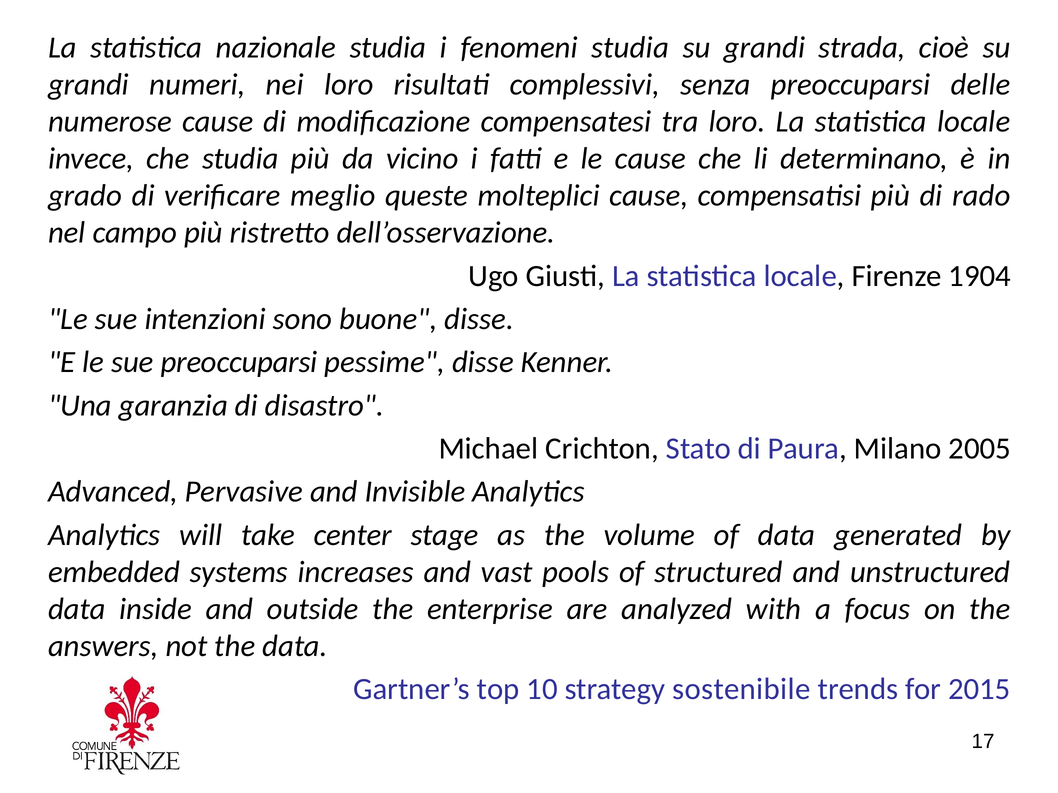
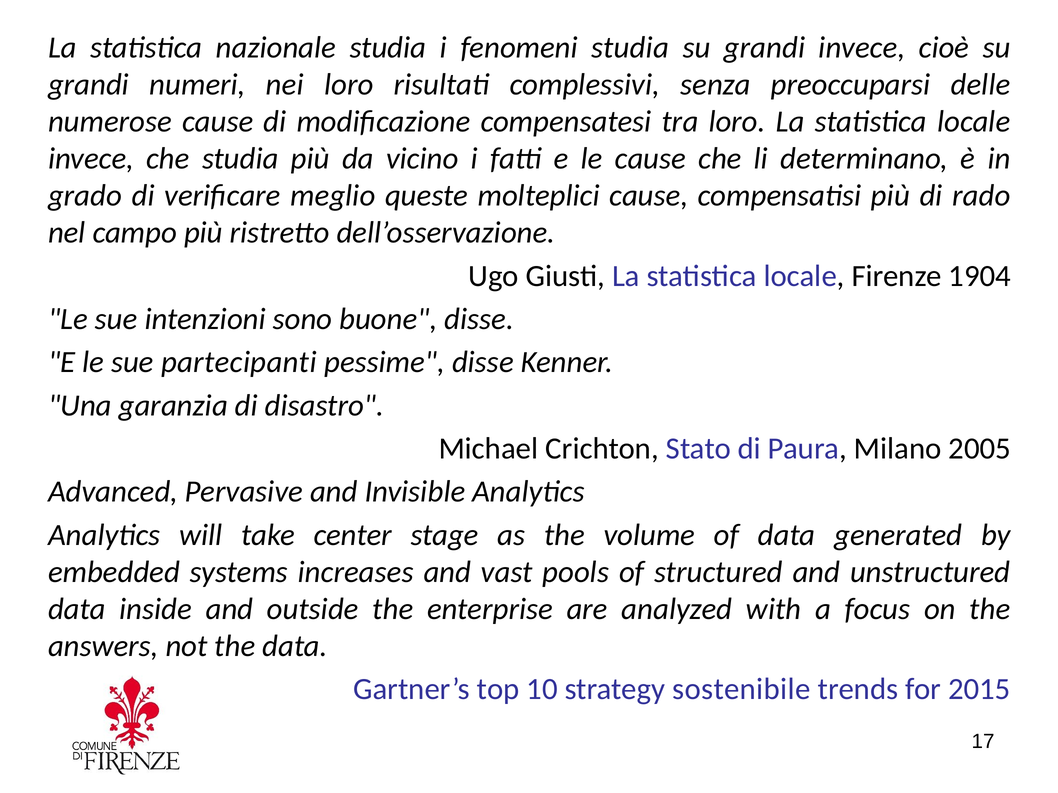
grandi strada: strada -> invece
sue preoccuparsi: preoccuparsi -> partecipanti
